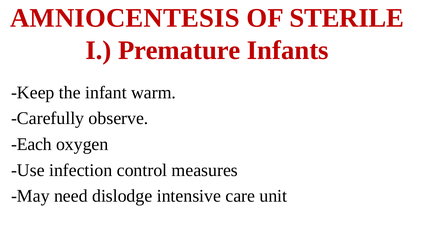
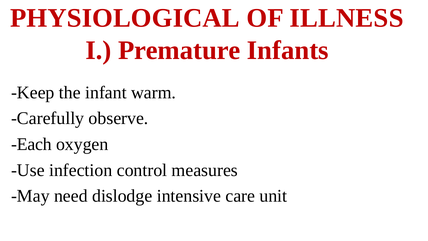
AMNIOCENTESIS: AMNIOCENTESIS -> PHYSIOLOGICAL
STERILE: STERILE -> ILLNESS
